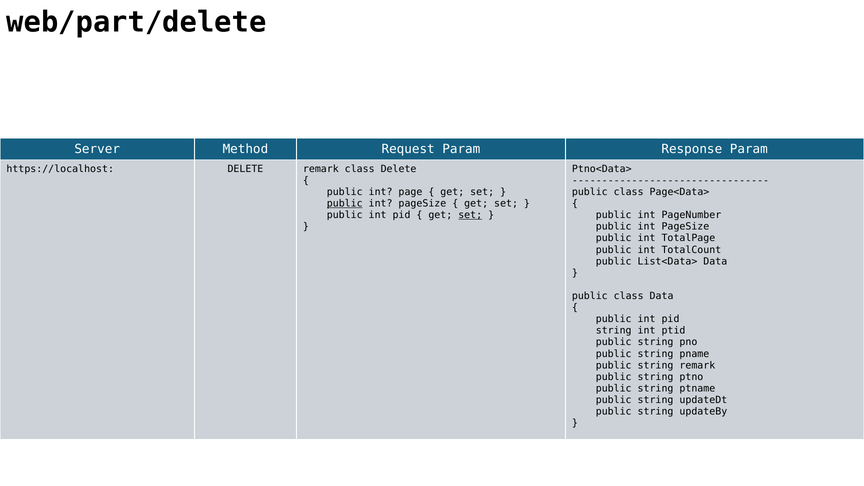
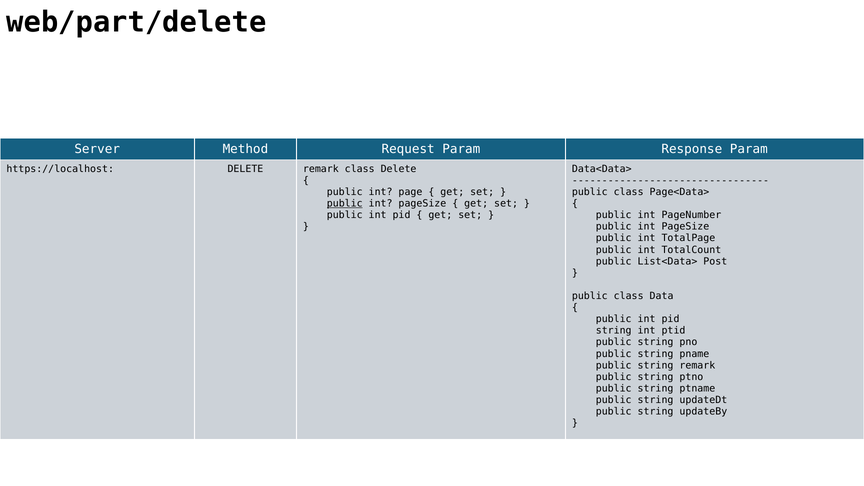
Ptno<Data>: Ptno<Data> -> Data<Data>
set at (470, 215) underline: present -> none
List<Data> Data: Data -> Post
